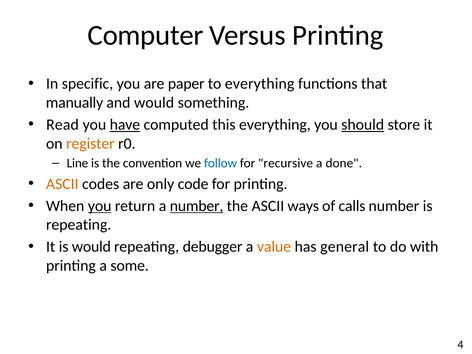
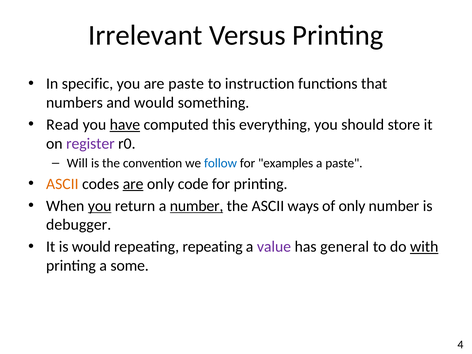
Computer: Computer -> Irrelevant
are paper: paper -> paste
to everything: everything -> instruction
manually: manually -> numbers
should underline: present -> none
register colour: orange -> purple
Line: Line -> Will
recursive: recursive -> examples
a done: done -> paste
are at (133, 184) underline: none -> present
of calls: calls -> only
repeating at (79, 225): repeating -> debugger
repeating debugger: debugger -> repeating
value colour: orange -> purple
with underline: none -> present
